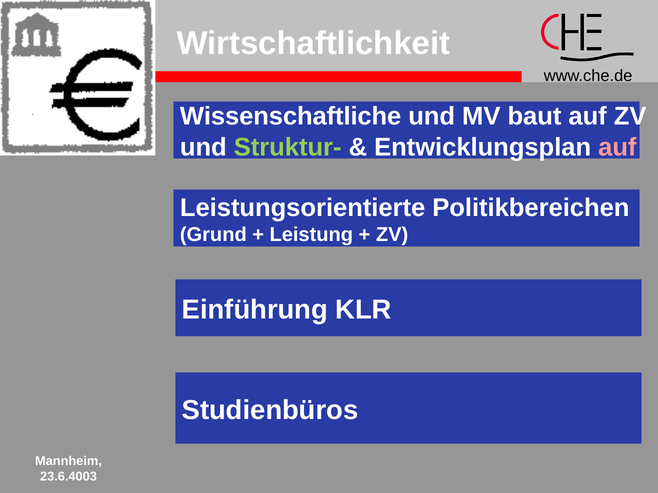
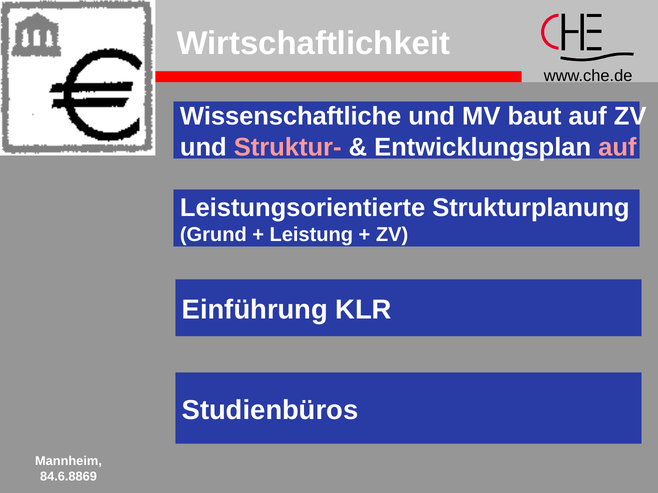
Struktur- colour: light green -> pink
Politikbereichen: Politikbereichen -> Strukturplanung
23.6.4003: 23.6.4003 -> 84.6.8869
